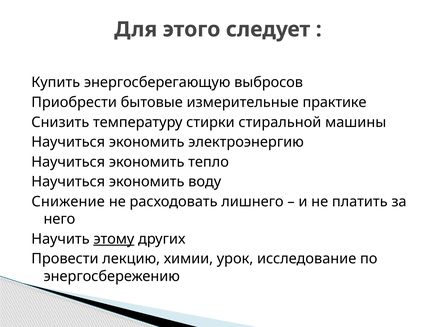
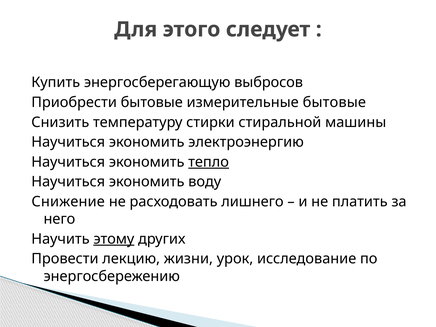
измерительные практике: практике -> бытовые
тепло underline: none -> present
химии: химии -> жизни
